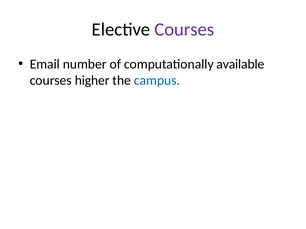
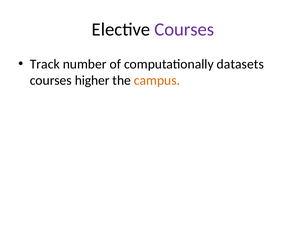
Email: Email -> Track
available: available -> datasets
campus colour: blue -> orange
